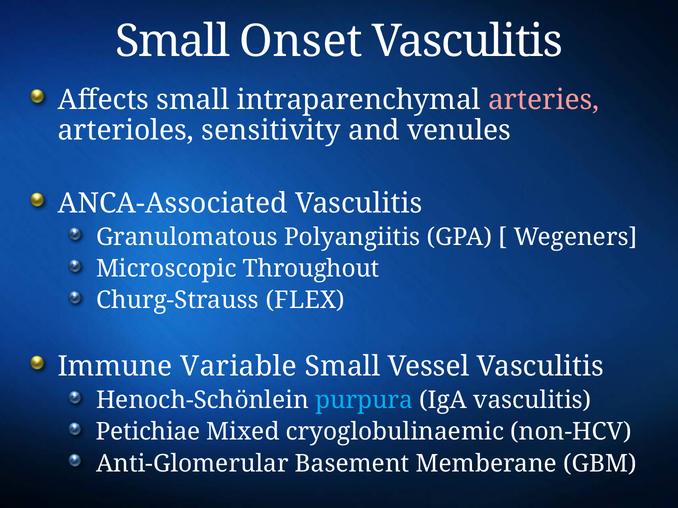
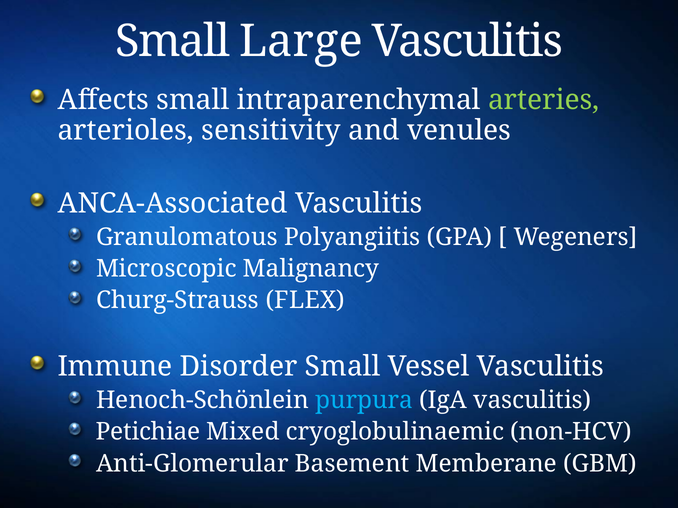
Onset: Onset -> Large
arteries colour: pink -> light green
Throughout: Throughout -> Malignancy
Variable: Variable -> Disorder
